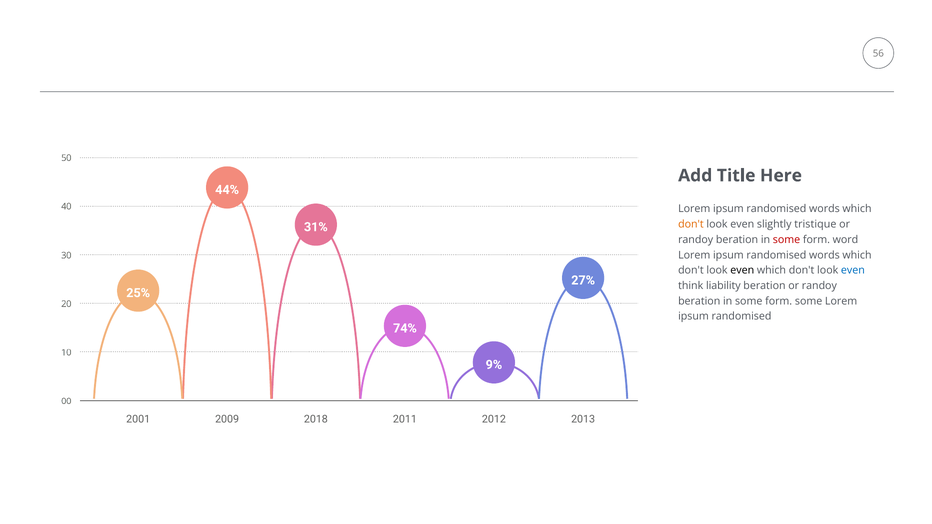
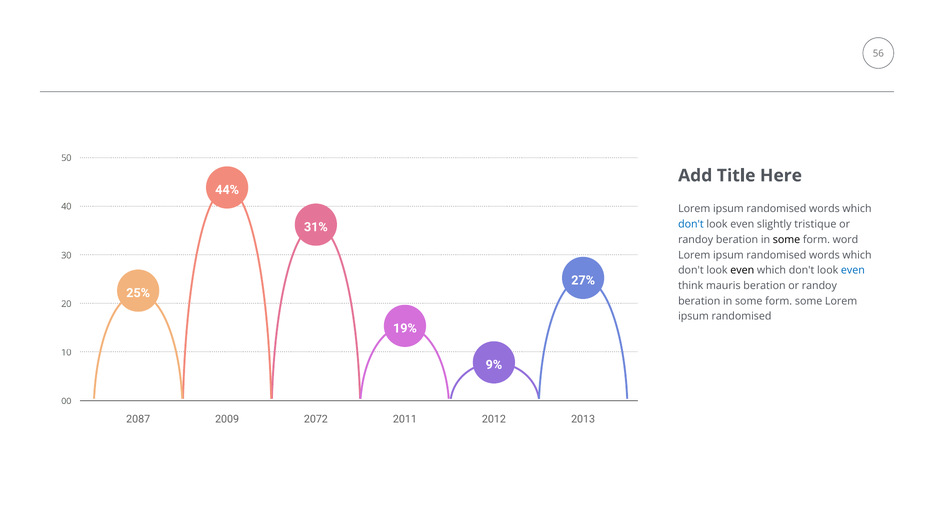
don't at (691, 224) colour: orange -> blue
some at (787, 240) colour: red -> black
liability: liability -> mauris
74%: 74% -> 19%
2001: 2001 -> 2087
2018: 2018 -> 2072
